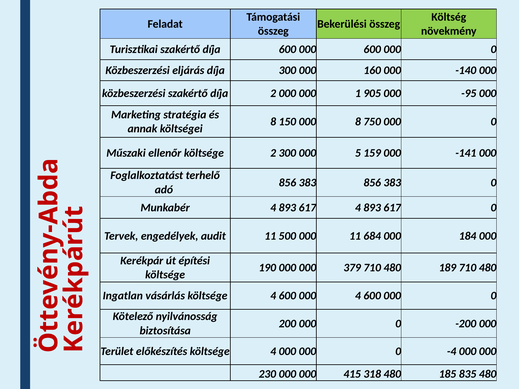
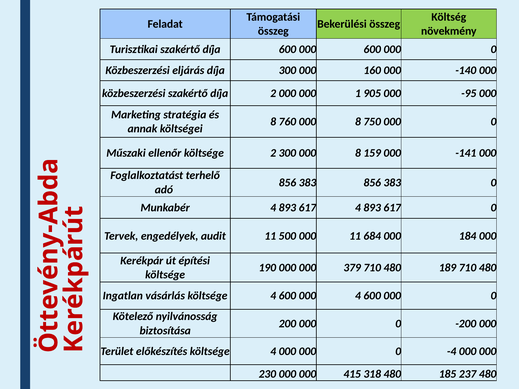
150: 150 -> 760
300 000 5: 5 -> 8
835: 835 -> 237
